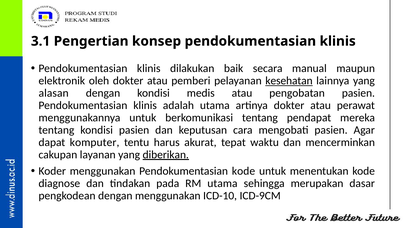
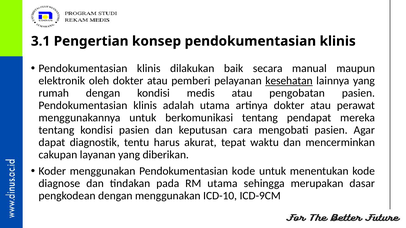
alasan: alasan -> rumah
komputer: komputer -> diagnostik
diberikan underline: present -> none
